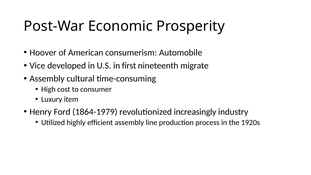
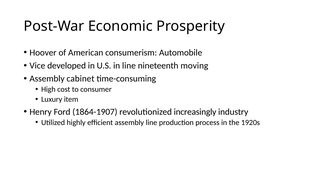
in first: first -> line
migrate: migrate -> moving
cultural: cultural -> cabinet
1864-1979: 1864-1979 -> 1864-1907
